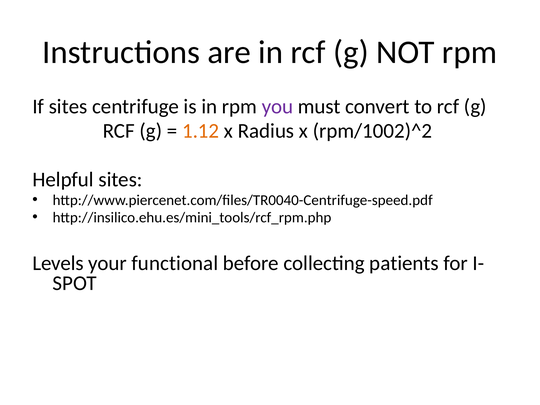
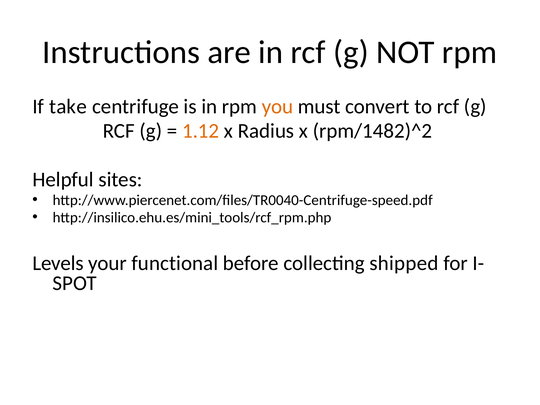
If sites: sites -> take
you colour: purple -> orange
rpm/1002)^2: rpm/1002)^2 -> rpm/1482)^2
patients: patients -> shipped
